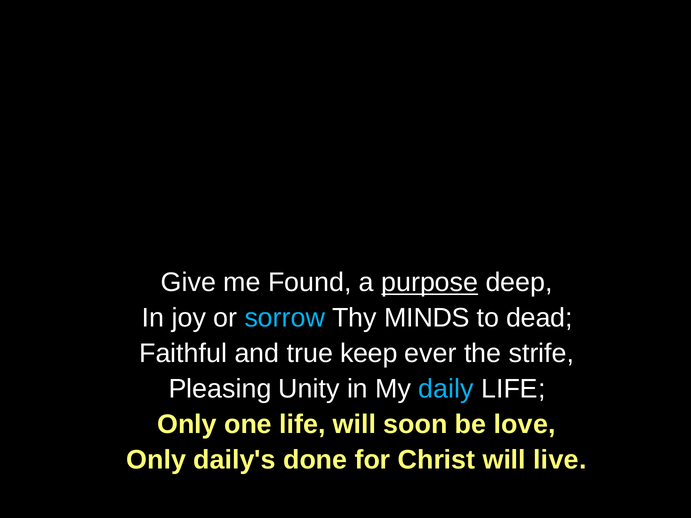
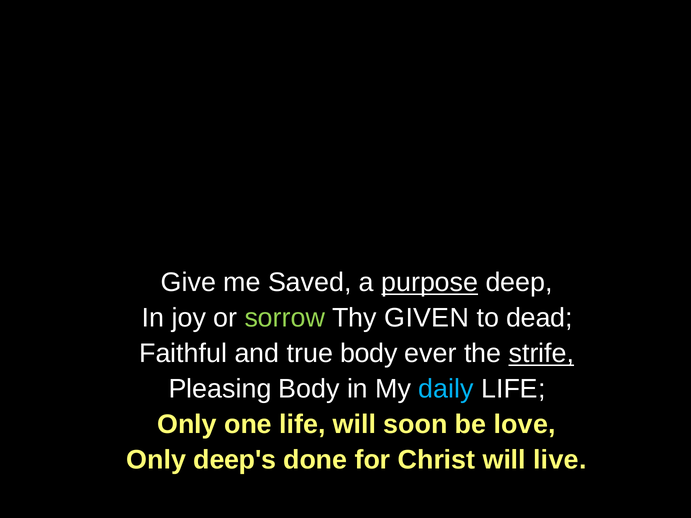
Found: Found -> Saved
sorrow colour: light blue -> light green
MINDS: MINDS -> GIVEN
true keep: keep -> body
strife underline: none -> present
Pleasing Unity: Unity -> Body
daily's: daily's -> deep's
